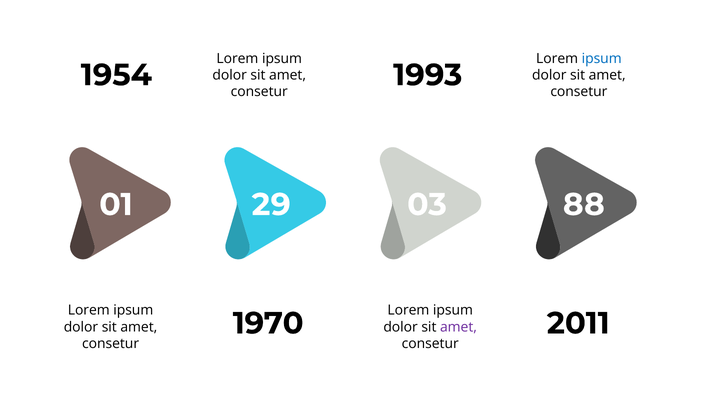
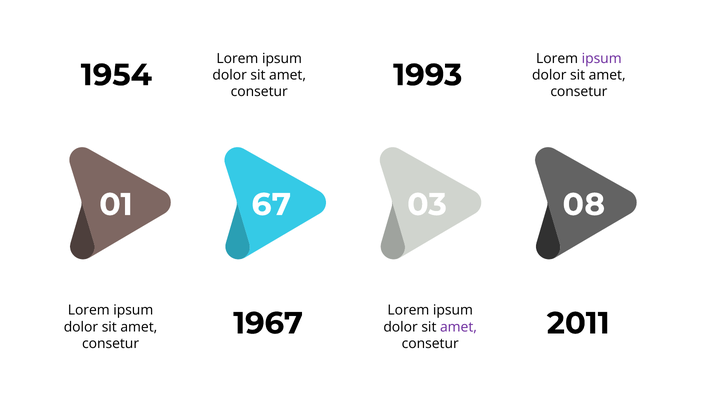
ipsum at (602, 58) colour: blue -> purple
29: 29 -> 67
88: 88 -> 08
1970: 1970 -> 1967
